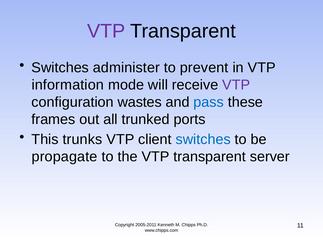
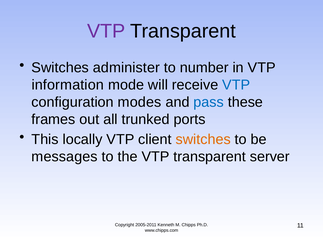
prevent: prevent -> number
VTP at (236, 85) colour: purple -> blue
wastes: wastes -> modes
trunks: trunks -> locally
switches at (203, 140) colour: blue -> orange
propagate: propagate -> messages
